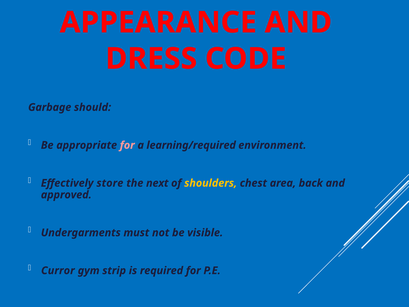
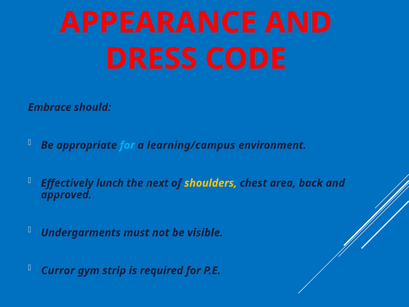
Garbage: Garbage -> Embrace
for at (127, 145) colour: pink -> light blue
learning/required: learning/required -> learning/campus
store: store -> lunch
